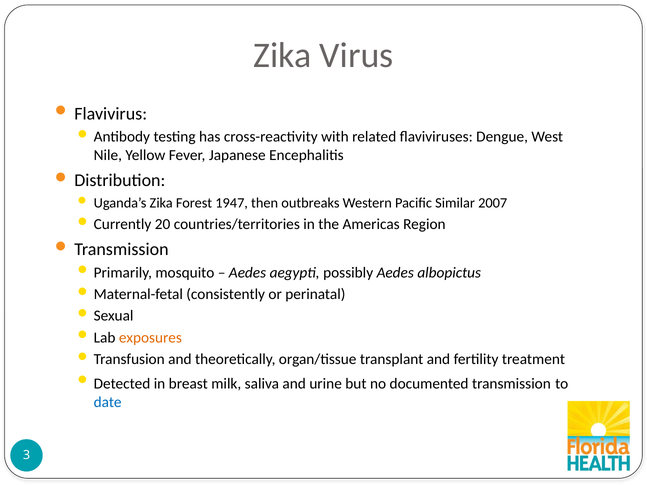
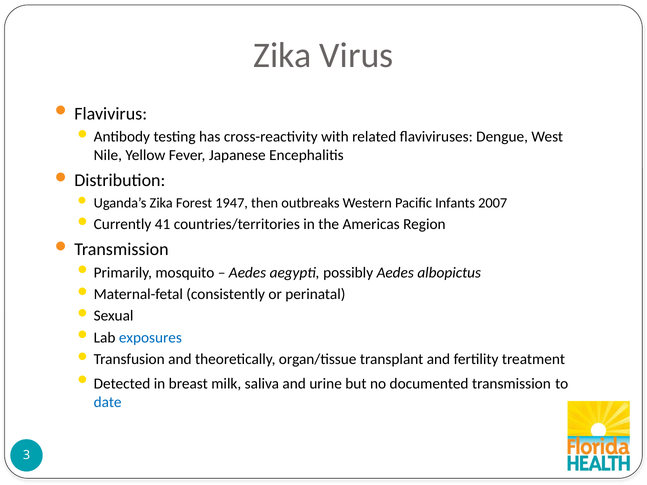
Similar: Similar -> Infants
20: 20 -> 41
exposures colour: orange -> blue
